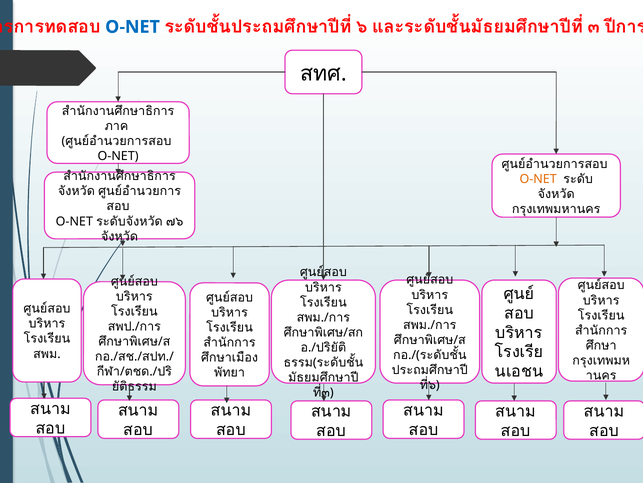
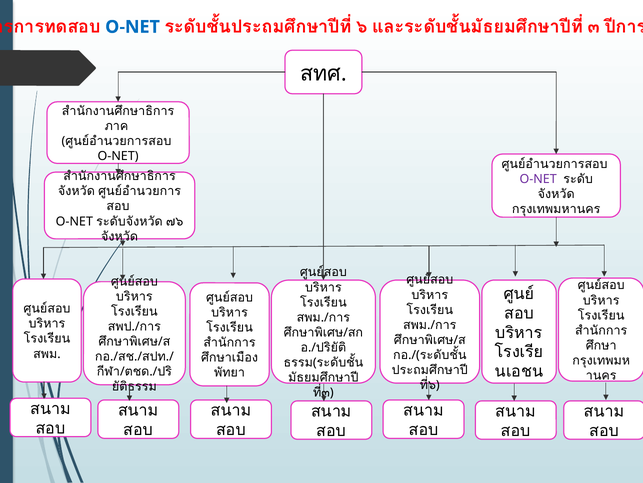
O-NET at (538, 179) colour: orange -> purple
